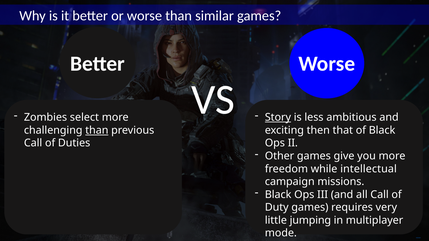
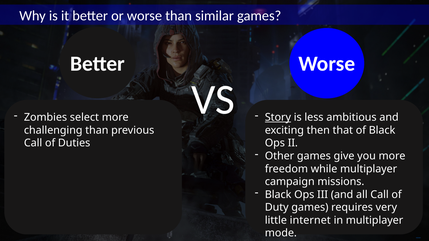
than at (97, 130) underline: present -> none
while intellectual: intellectual -> multiplayer
jumping: jumping -> internet
